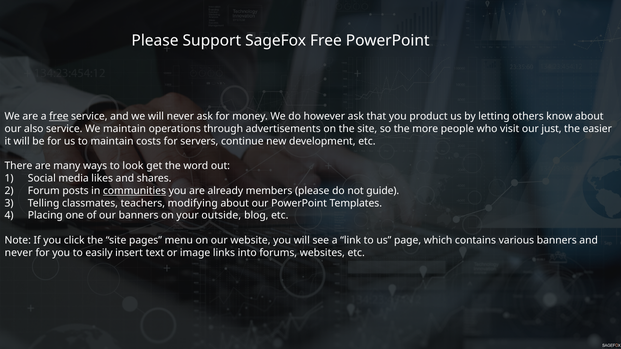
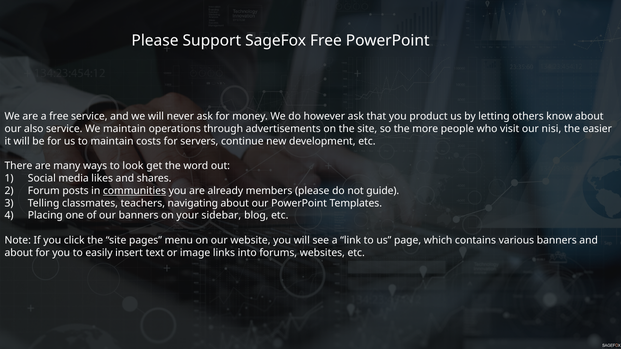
free at (59, 116) underline: present -> none
just: just -> nisi
modifying: modifying -> navigating
outside: outside -> sidebar
never at (19, 253): never -> about
